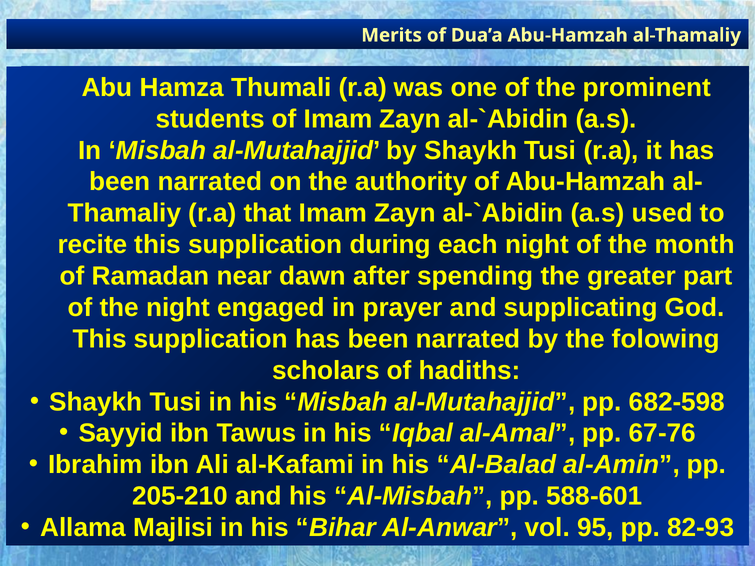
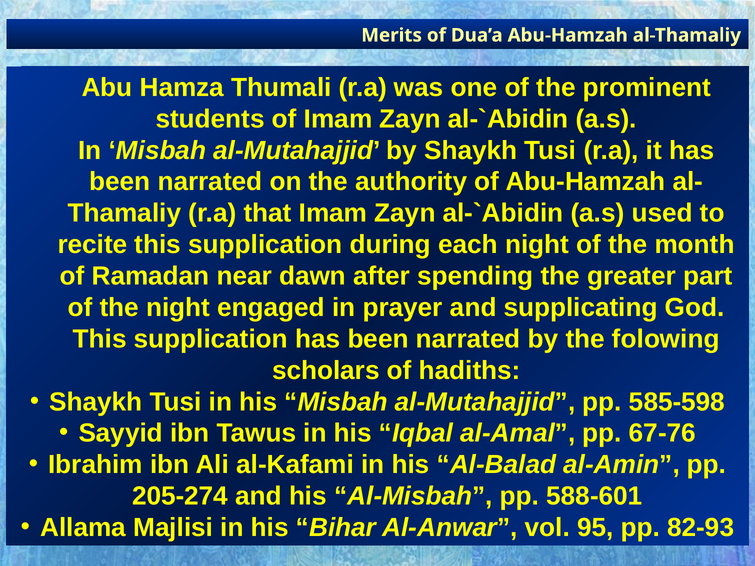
682-598: 682-598 -> 585-598
205-210: 205-210 -> 205-274
